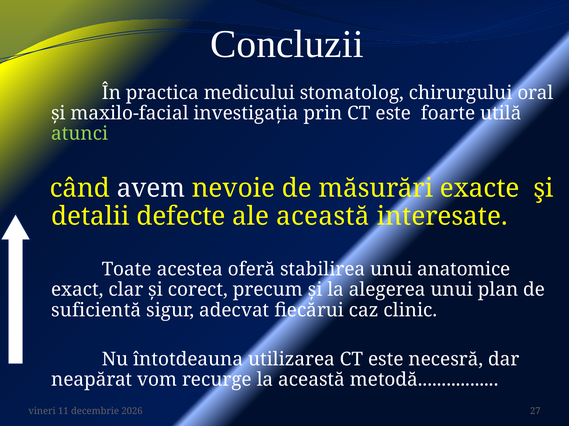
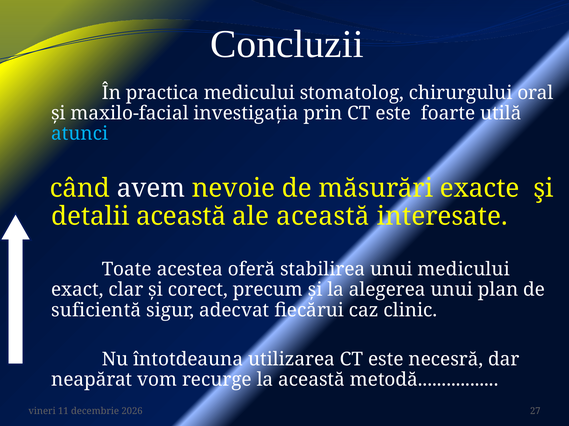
atunci colour: light green -> light blue
detalii defecte: defecte -> această
unui anatomice: anatomice -> medicului
